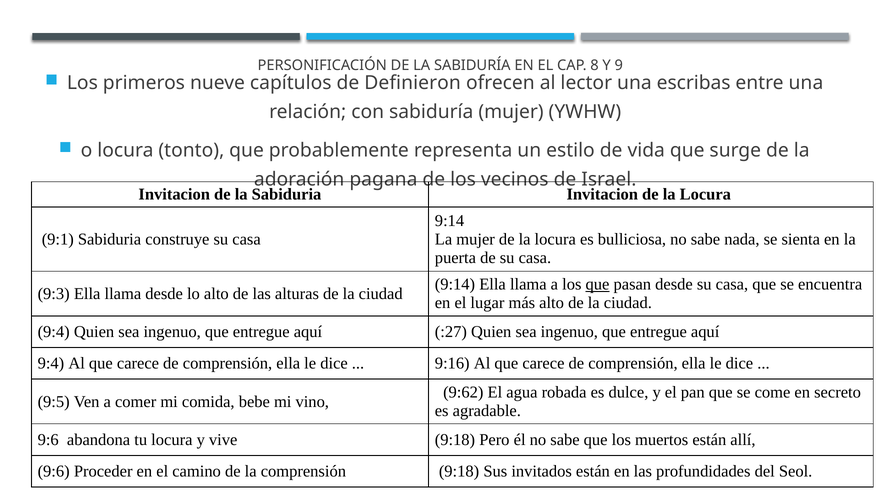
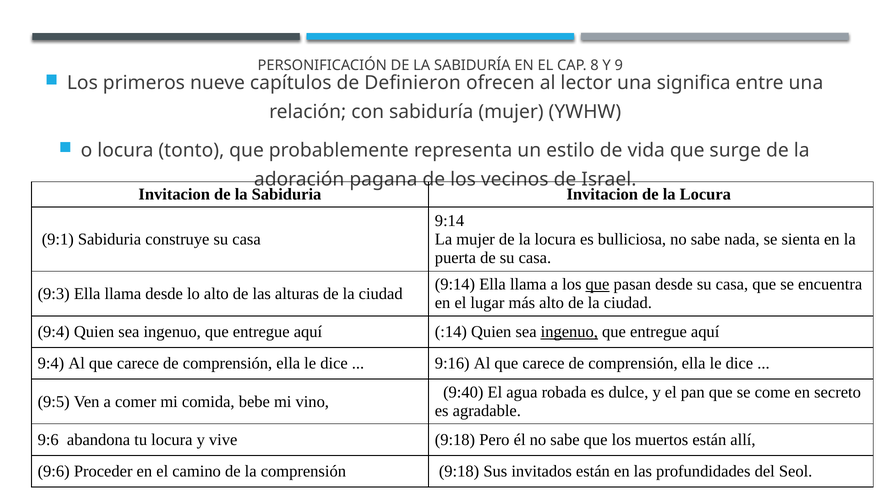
escribas: escribas -> significa
:27: :27 -> :14
ingenuo at (569, 332) underline: none -> present
9:62: 9:62 -> 9:40
